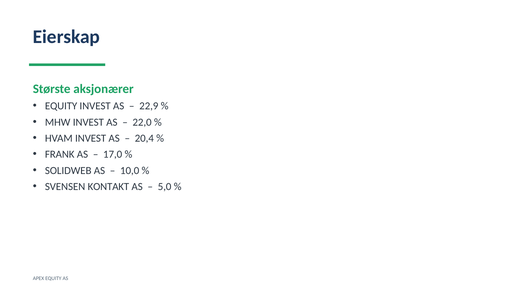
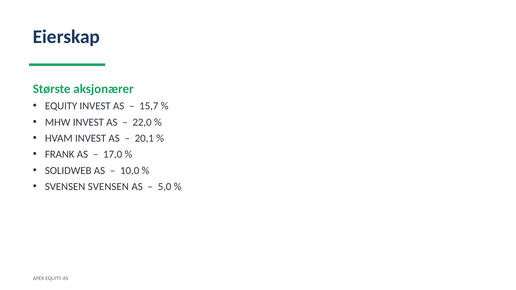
22,9: 22,9 -> 15,7
20,4: 20,4 -> 20,1
SVENSEN KONTAKT: KONTAKT -> SVENSEN
